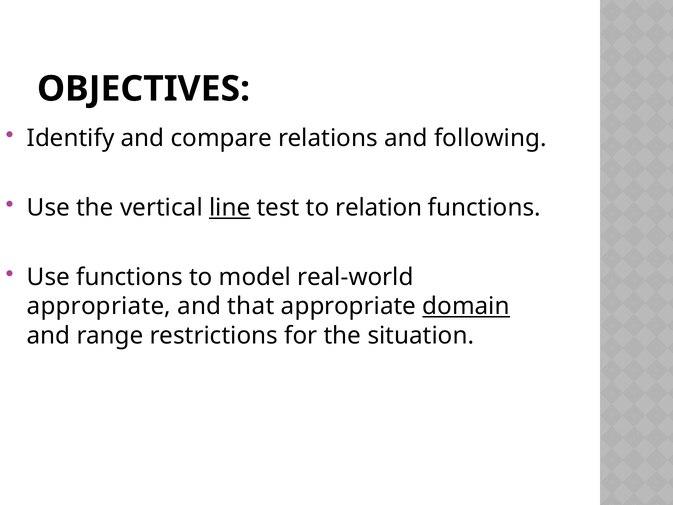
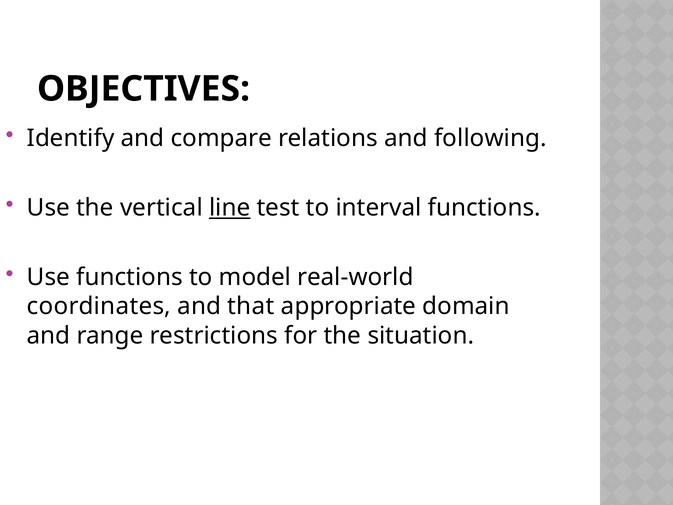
relation: relation -> interval
appropriate at (99, 306): appropriate -> coordinates
domain underline: present -> none
